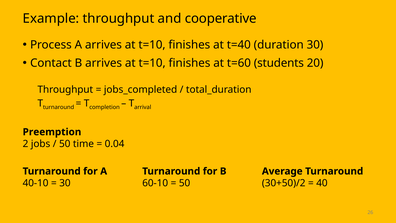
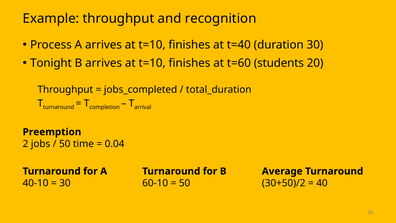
cooperative: cooperative -> recognition
Contact: Contact -> Tonight
